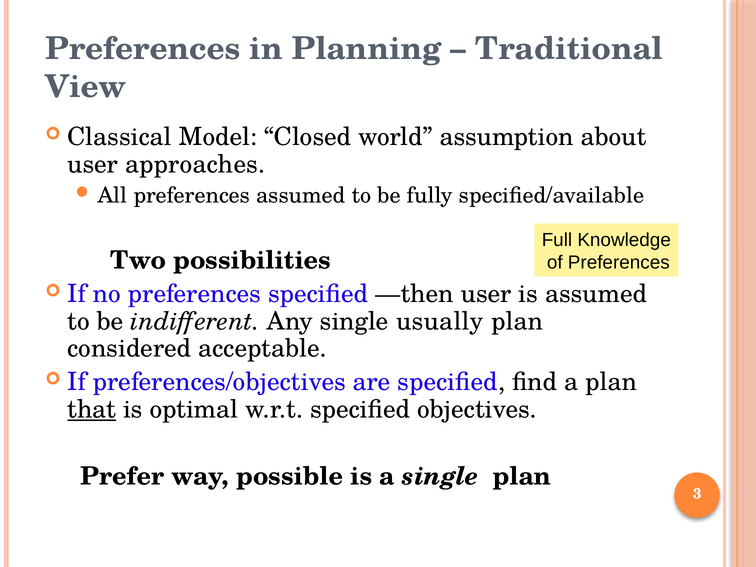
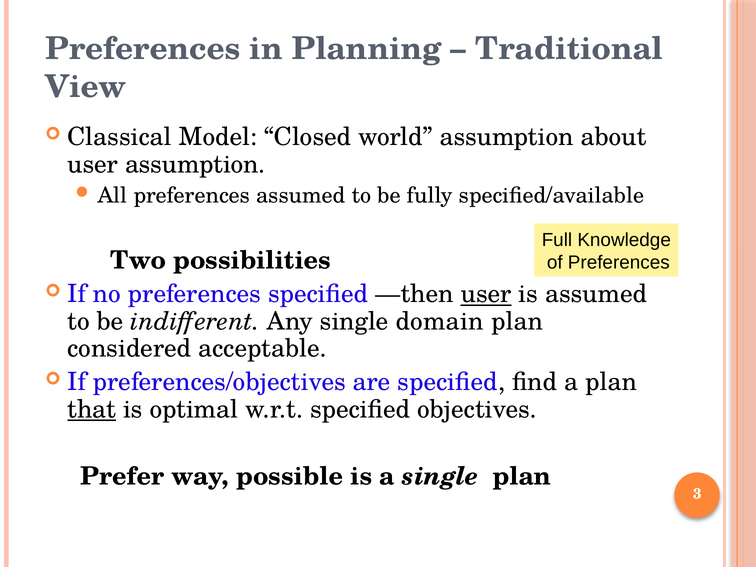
user approaches: approaches -> assumption
user at (486, 294) underline: none -> present
usually: usually -> domain
